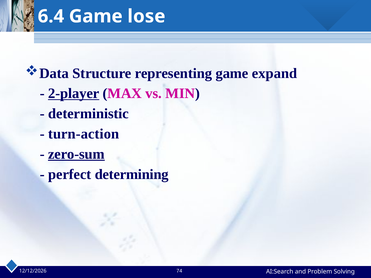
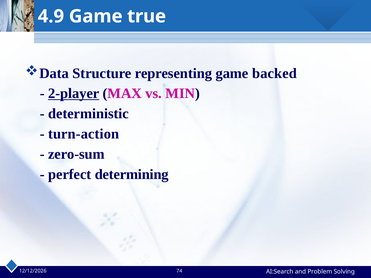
6.4: 6.4 -> 4.9
lose: lose -> true
expand: expand -> backed
zero-sum underline: present -> none
